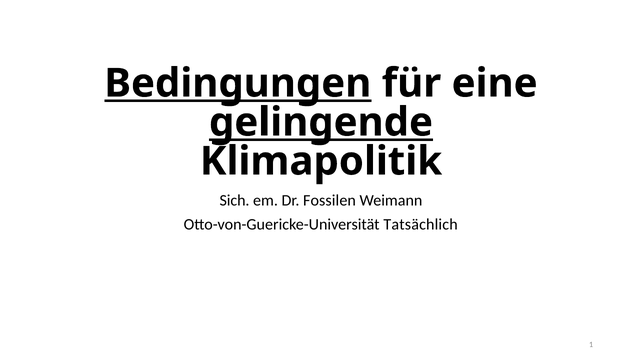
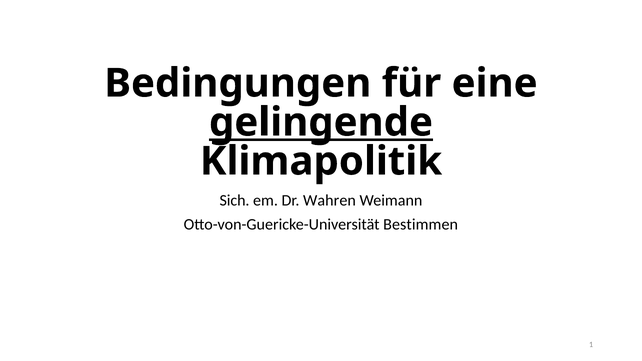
Bedingungen underline: present -> none
Fossilen: Fossilen -> Wahren
Tatsächlich: Tatsächlich -> Bestimmen
